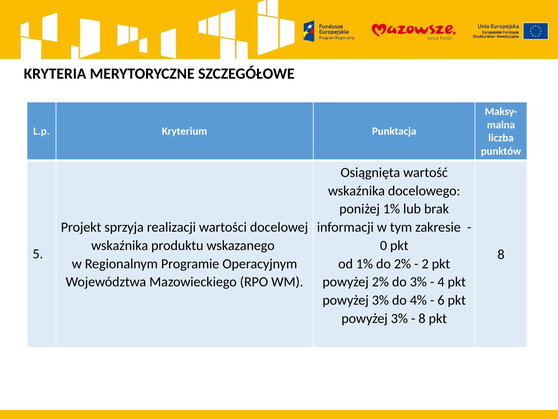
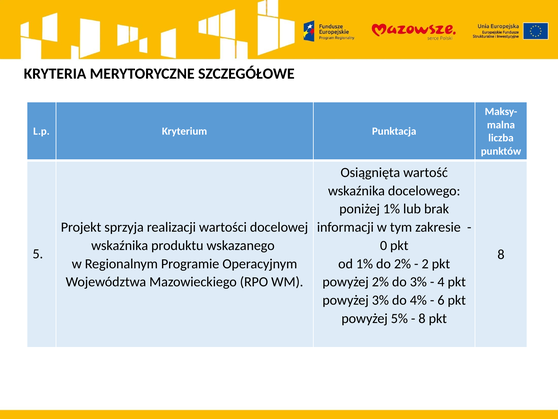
3% at (399, 318): 3% -> 5%
